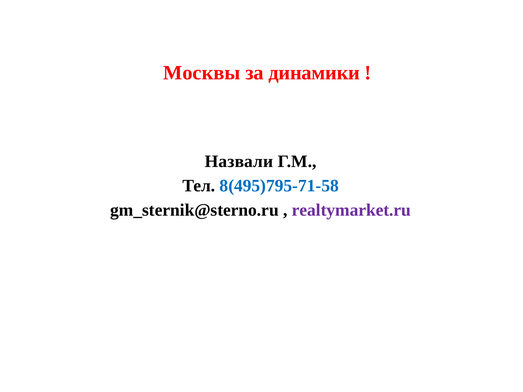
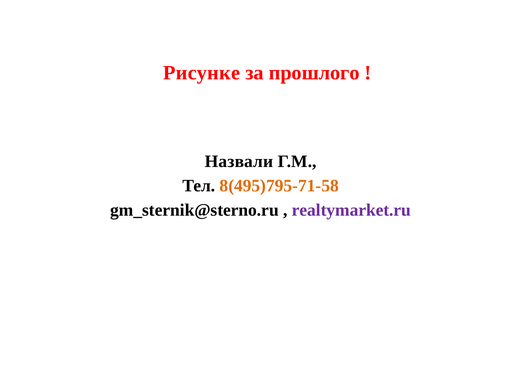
Москвы: Москвы -> Рисунке
динамики: динамики -> прошлого
8(495)795-71-58 colour: blue -> orange
